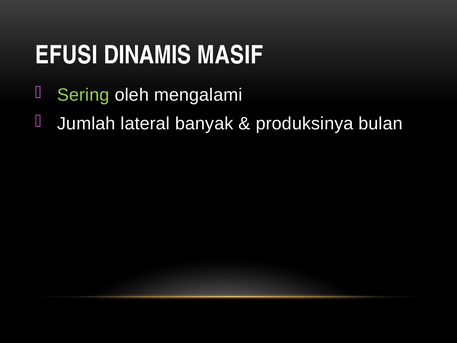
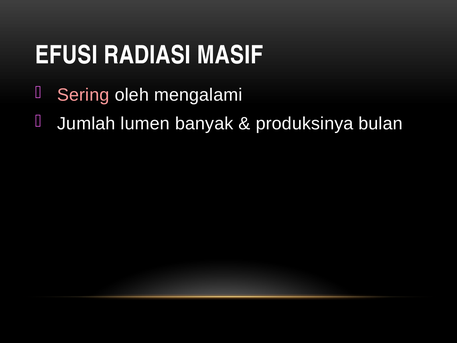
DINAMIS: DINAMIS -> RADIASI
Sering colour: light green -> pink
lateral: lateral -> lumen
